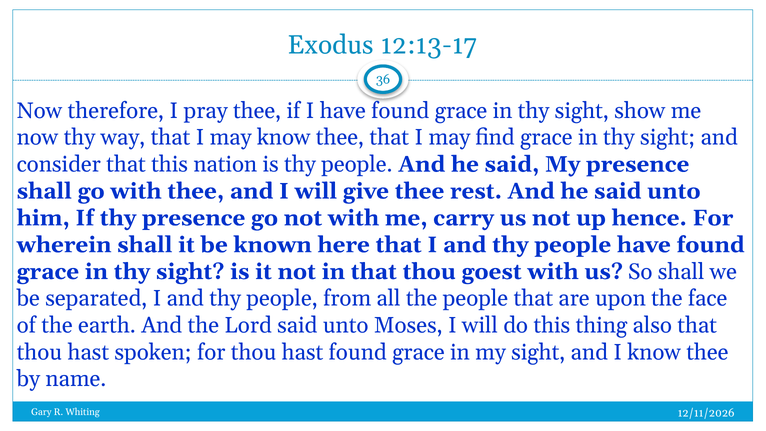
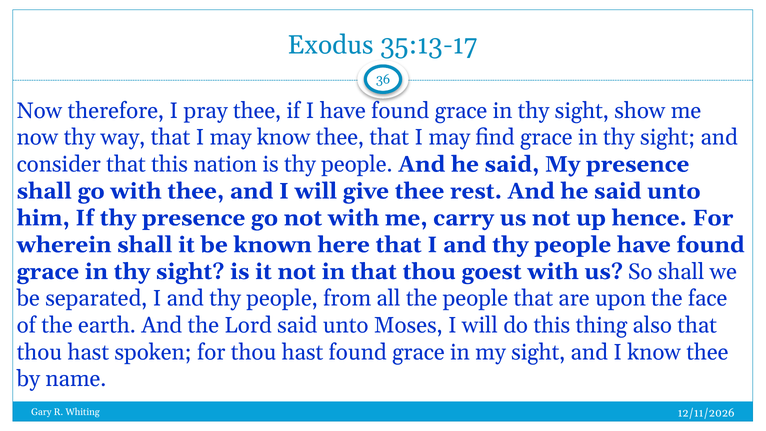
12:13-17: 12:13-17 -> 35:13-17
